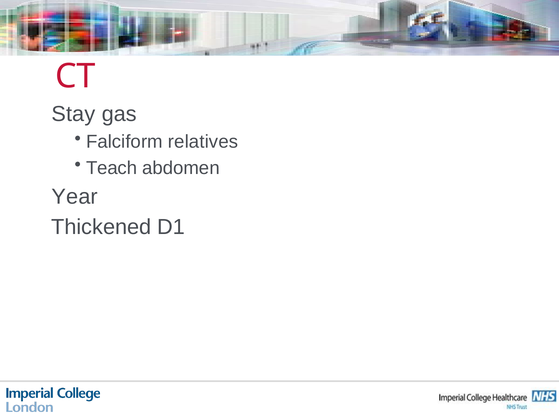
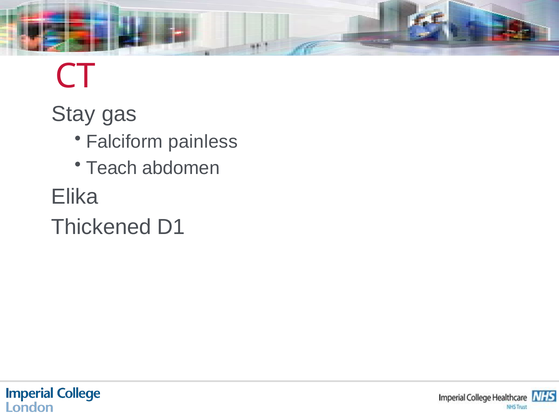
relatives: relatives -> painless
Year: Year -> Elika
